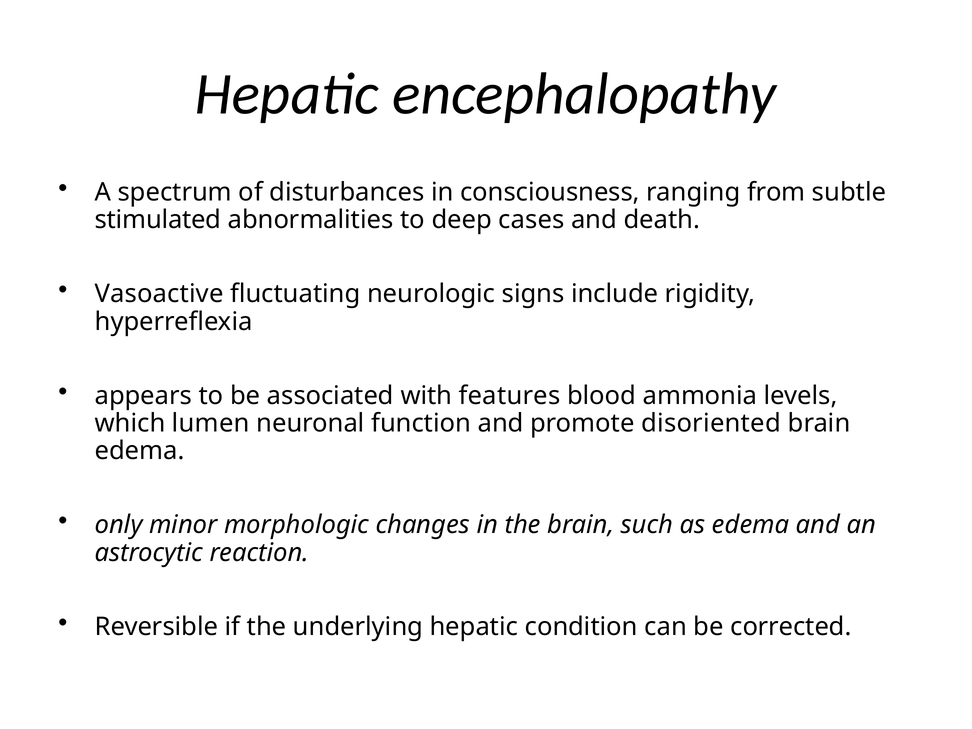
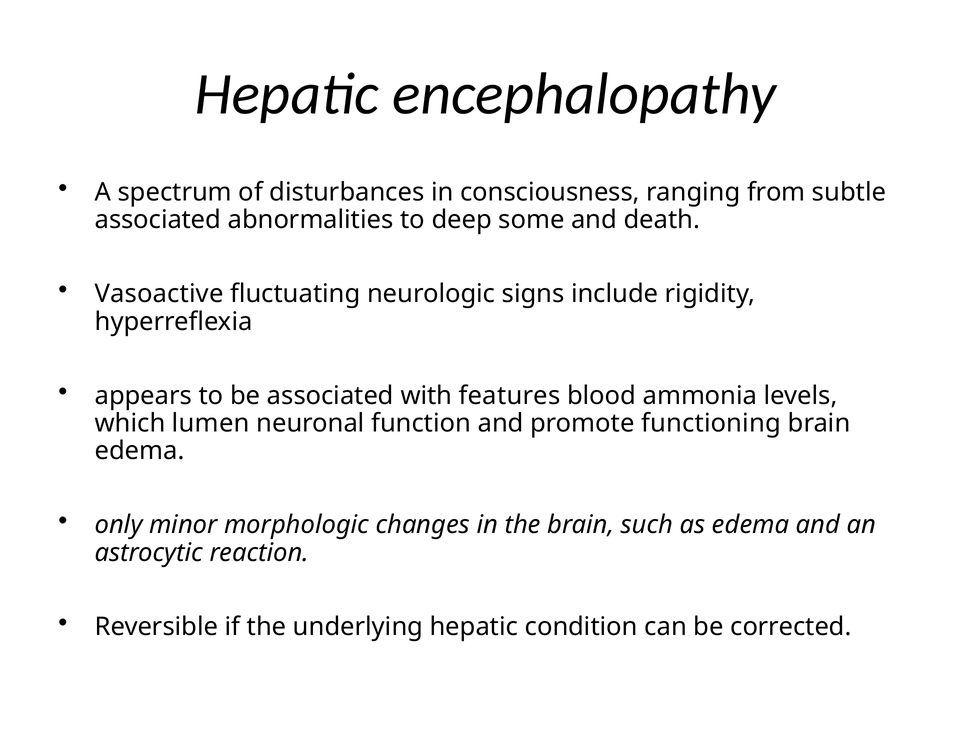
stimulated at (158, 220): stimulated -> associated
cases: cases -> some
disoriented: disoriented -> functioning
